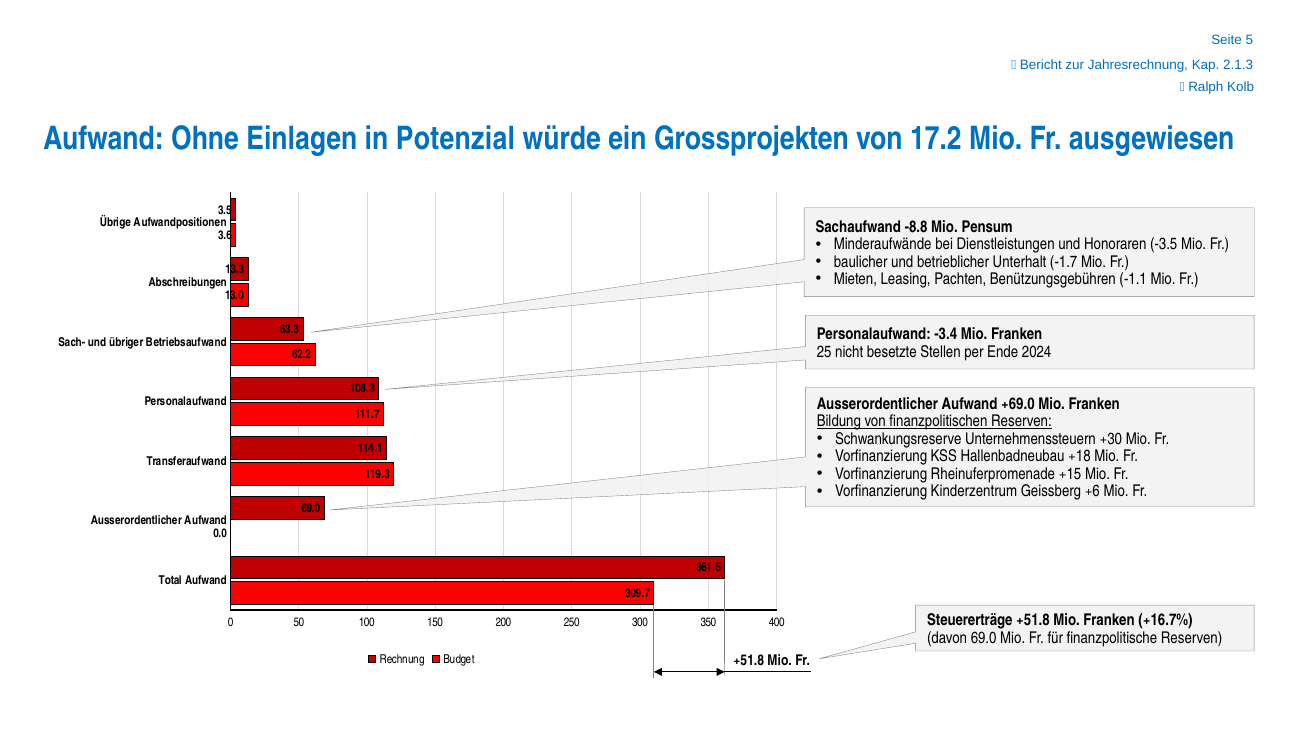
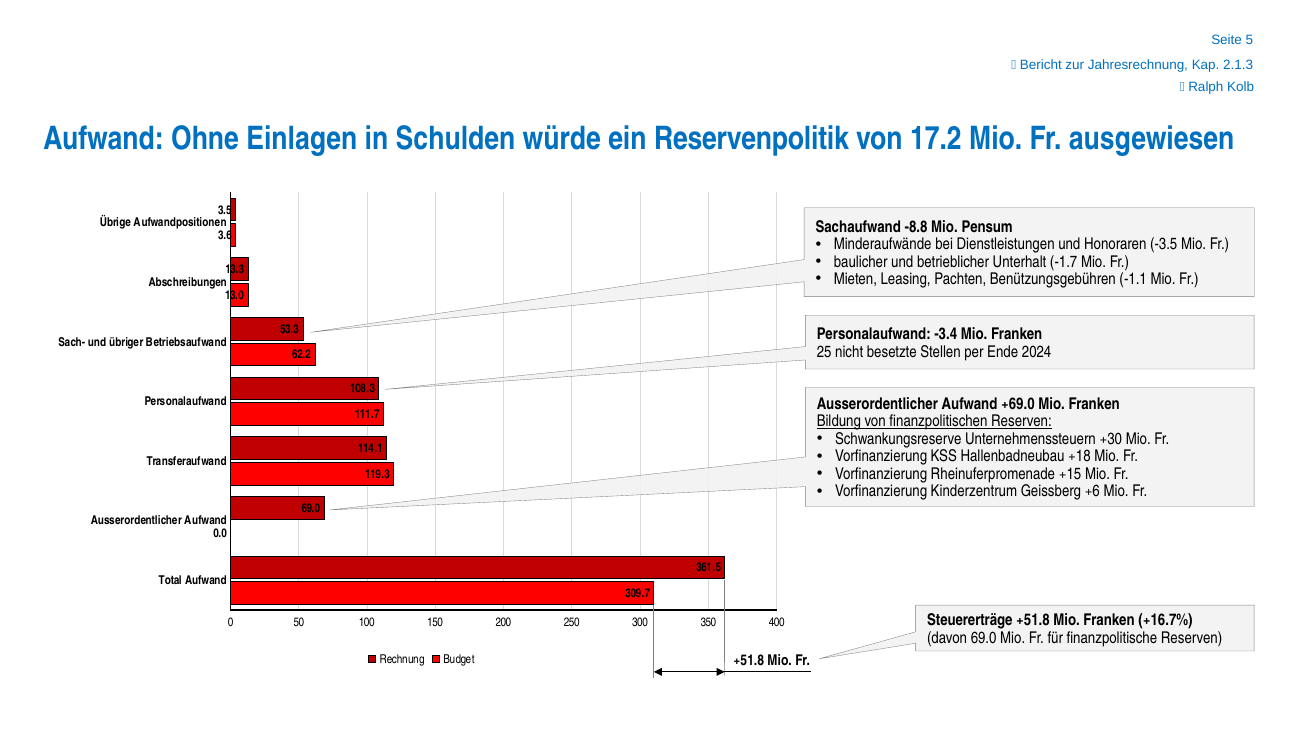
Potenzial: Potenzial -> Schulden
Grossprojekten: Grossprojekten -> Reservenpolitik
